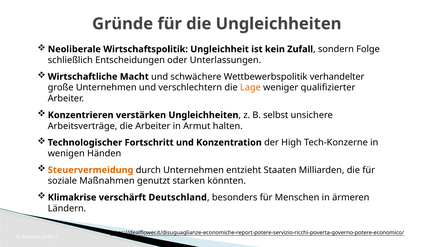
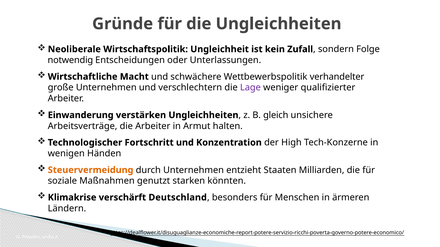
schließlich: schließlich -> notwendig
Lage colour: orange -> purple
Konzentrieren: Konzentrieren -> Einwanderung
selbst: selbst -> gleich
